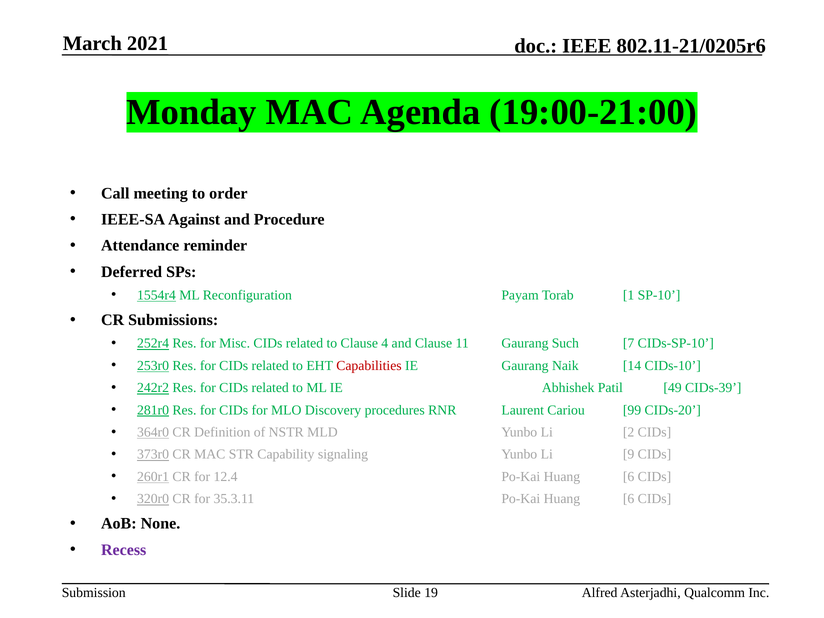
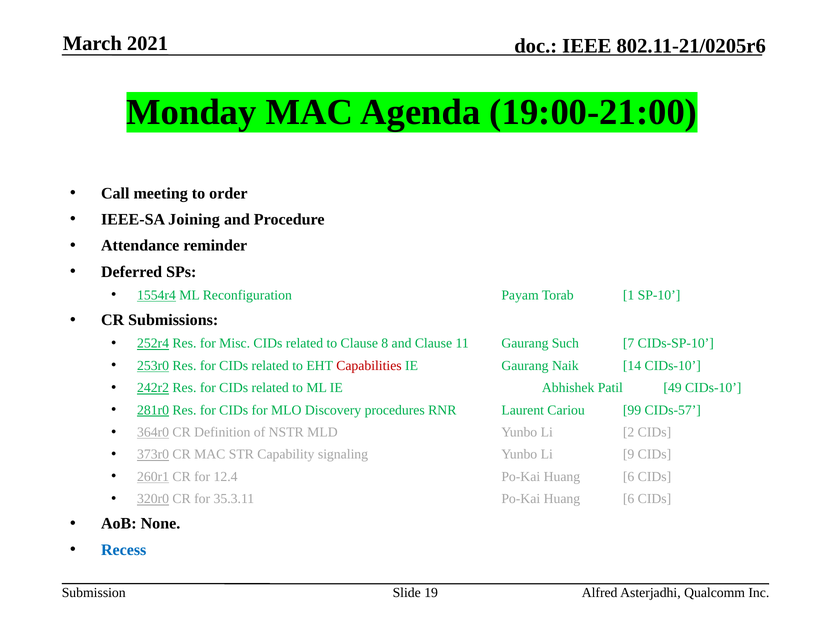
Against: Against -> Joining
4: 4 -> 8
49 CIDs-39: CIDs-39 -> CIDs-10
CIDs-20: CIDs-20 -> CIDs-57
Recess colour: purple -> blue
